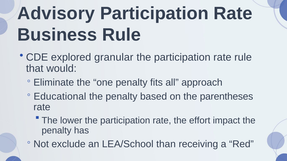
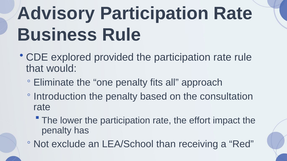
granular: granular -> provided
Educational: Educational -> Introduction
parentheses: parentheses -> consultation
